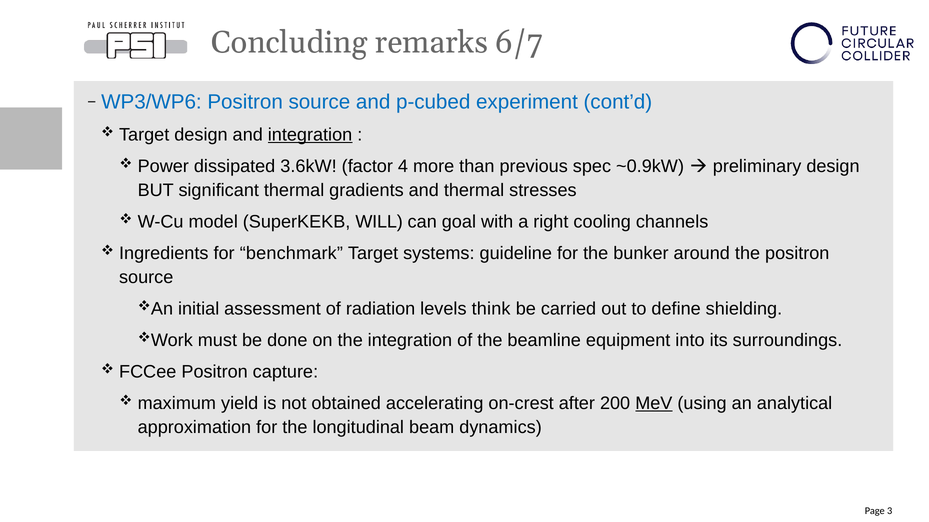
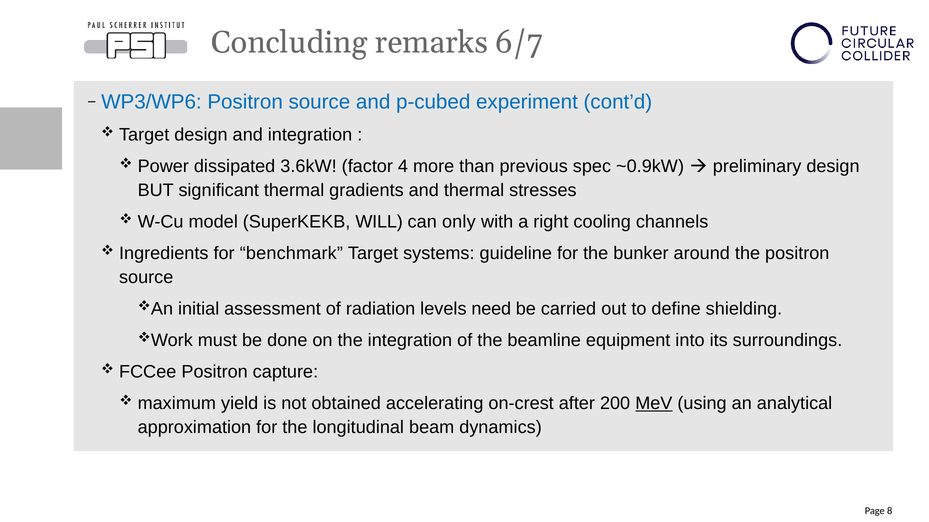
integration at (310, 135) underline: present -> none
goal: goal -> only
think: think -> need
3: 3 -> 8
